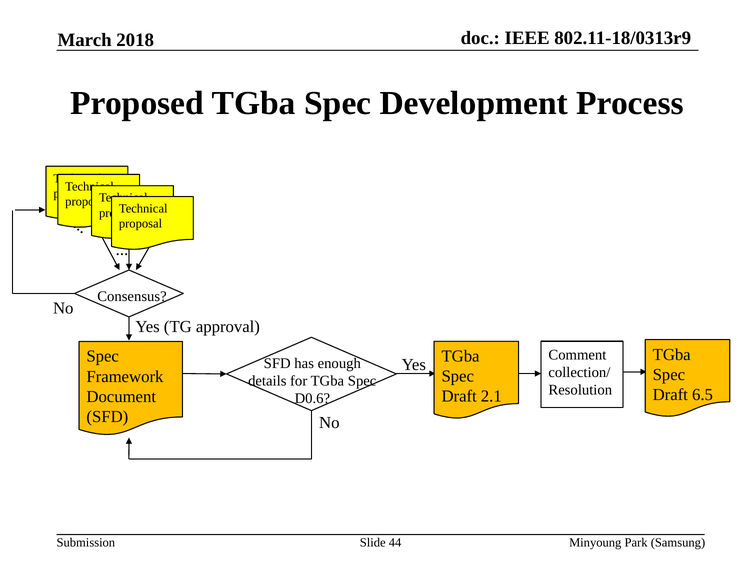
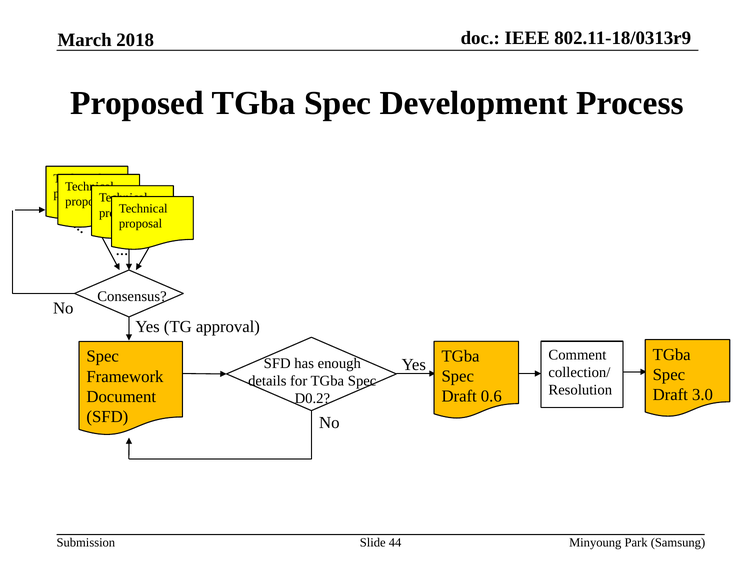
6.5: 6.5 -> 3.0
2.1: 2.1 -> 0.6
D0.6: D0.6 -> D0.2
